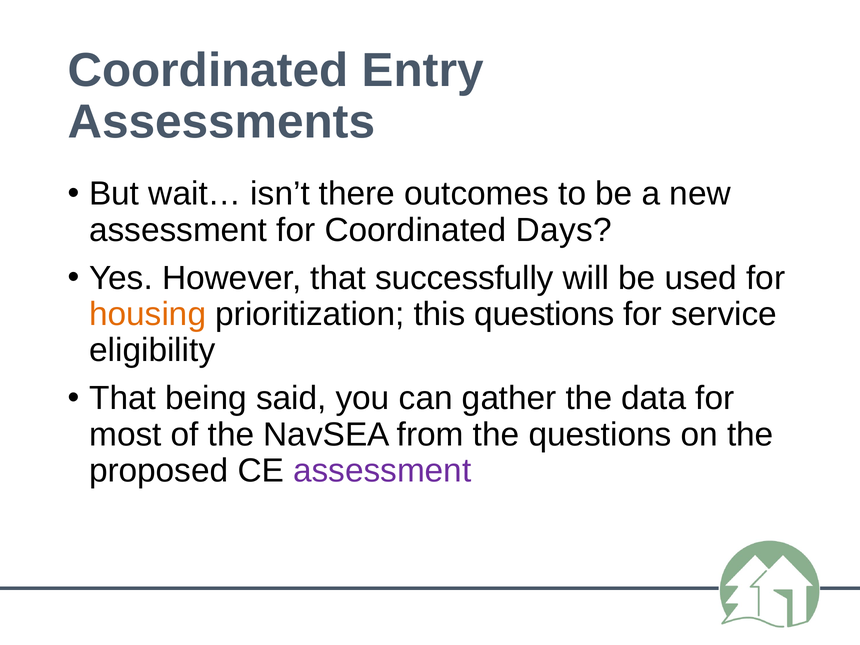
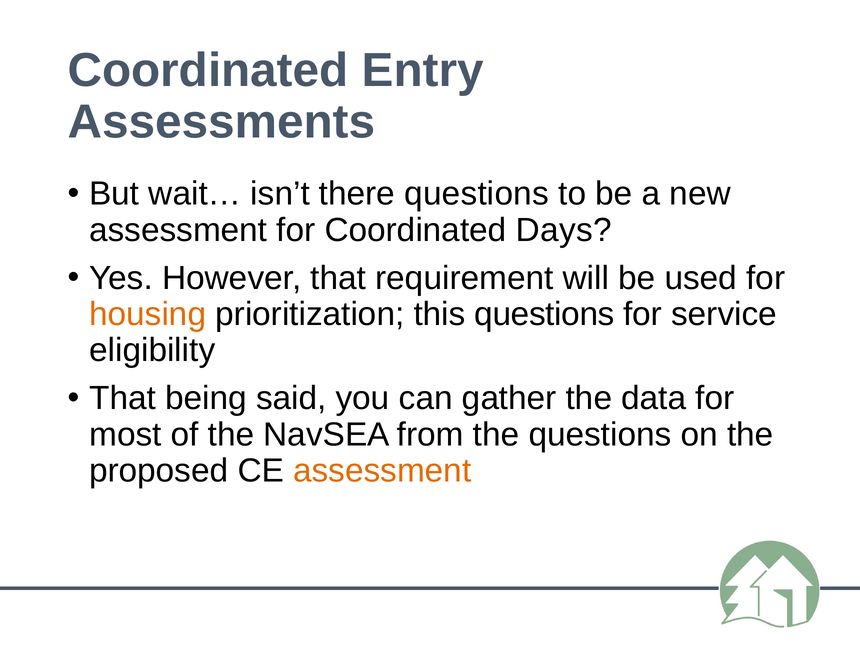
there outcomes: outcomes -> questions
successfully: successfully -> requirement
assessment at (382, 471) colour: purple -> orange
